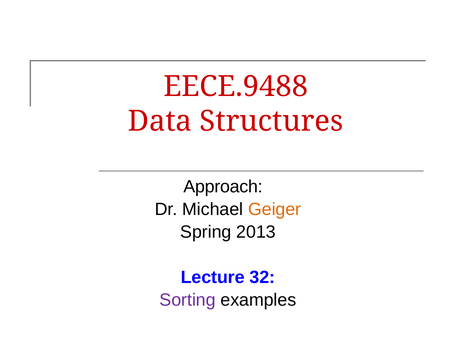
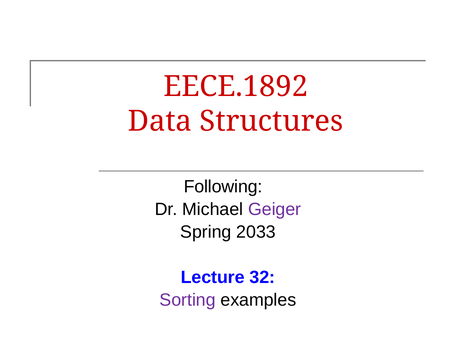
EECE.9488: EECE.9488 -> EECE.1892
Approach: Approach -> Following
Geiger colour: orange -> purple
2013: 2013 -> 2033
